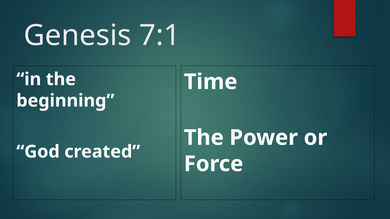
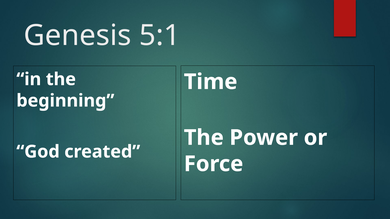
7:1: 7:1 -> 5:1
